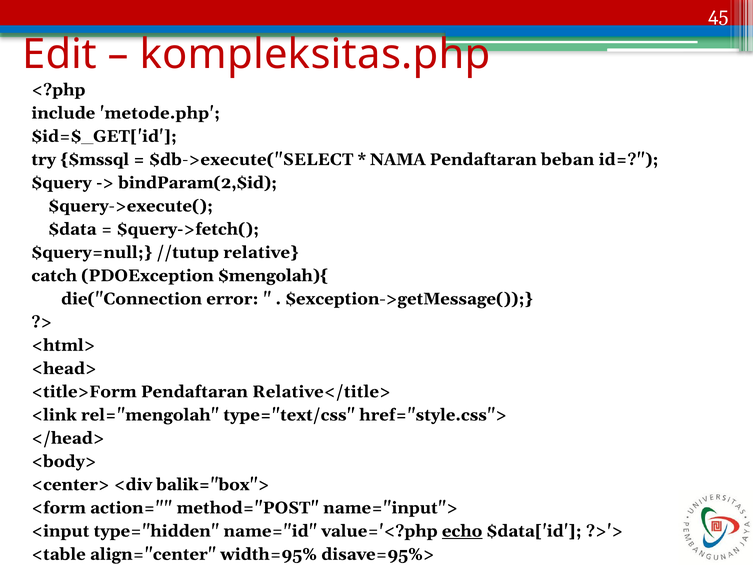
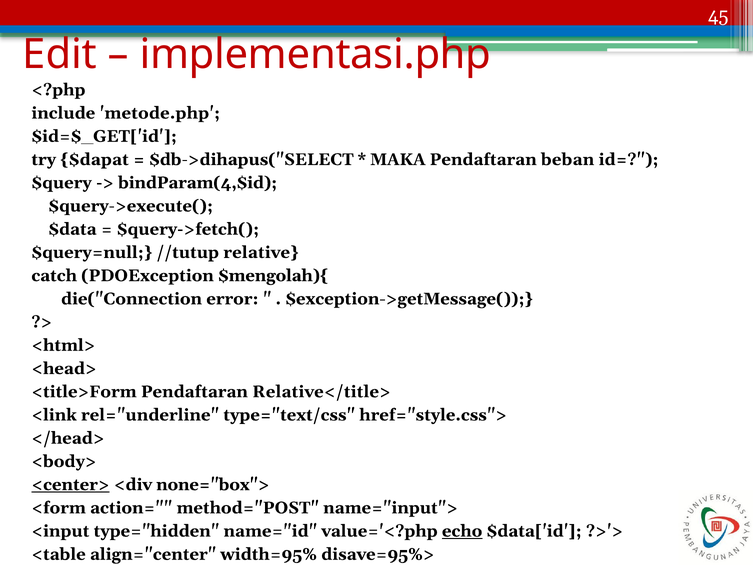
kompleksitas.php: kompleksitas.php -> implementasi.php
$mssql: $mssql -> $dapat
$db->execute("SELECT: $db->execute("SELECT -> $db->dihapus("SELECT
NAMA: NAMA -> MAKA
bindParam(2,$id: bindParam(2,$id -> bindParam(4,$id
rel="mengolah: rel="mengolah -> rel="underline
<center> underline: none -> present
balik="box">: balik="box"> -> none="box">
